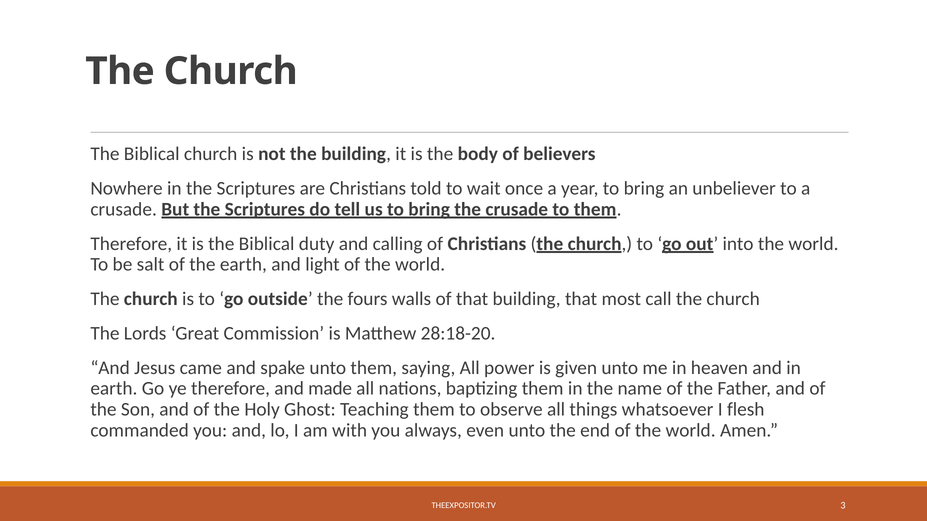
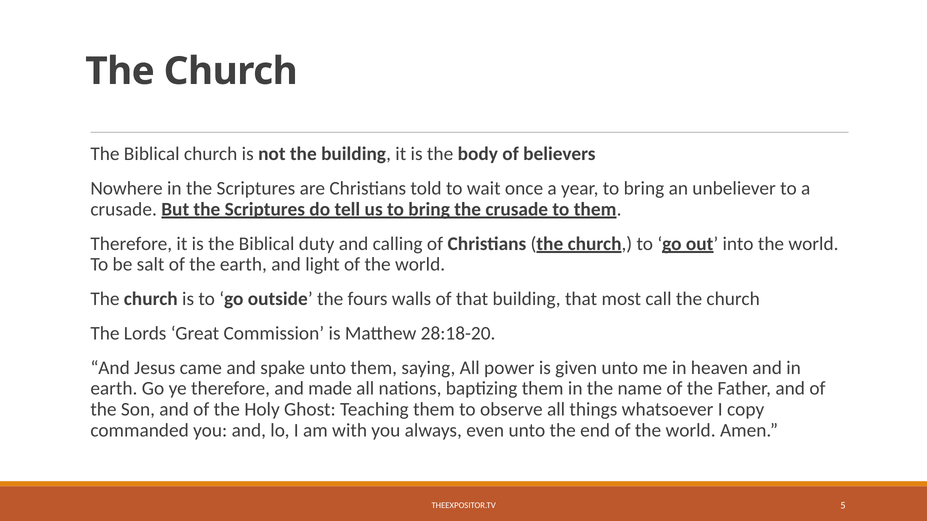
flesh: flesh -> copy
3: 3 -> 5
